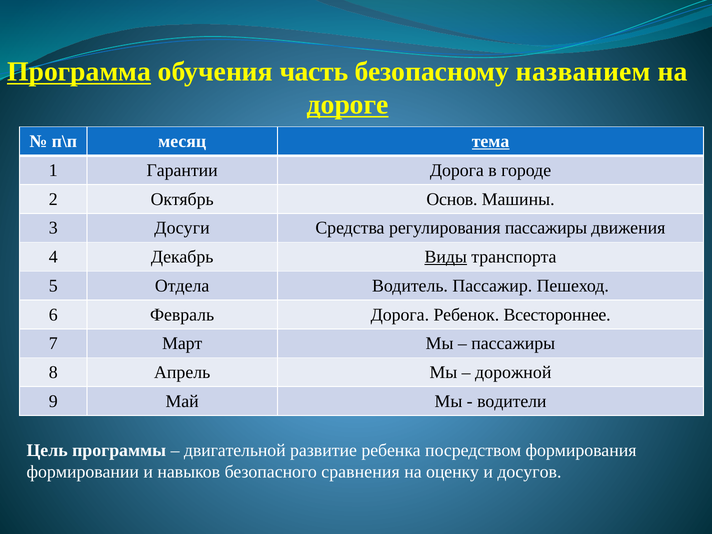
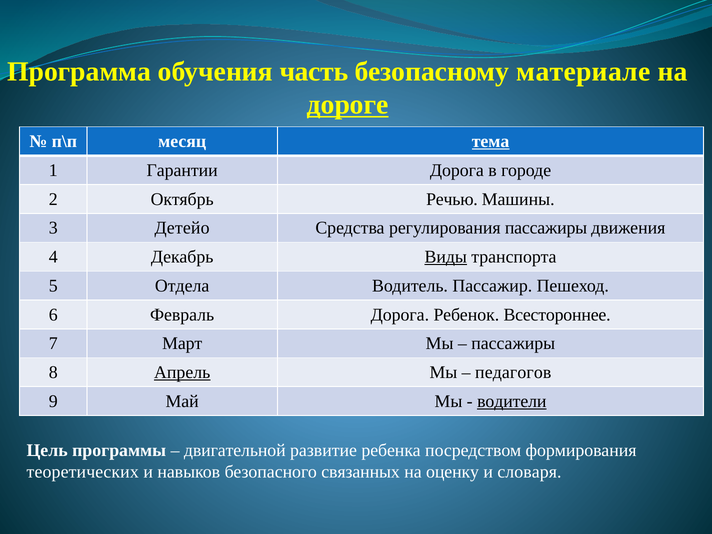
Программа underline: present -> none
названием: названием -> материале
Основ: Основ -> Речью
Досуги: Досуги -> Детейо
Апрель underline: none -> present
дорожной: дорожной -> педагогов
водители underline: none -> present
формировании: формировании -> теоретических
сравнения: сравнения -> связанных
досугов: досугов -> словаря
